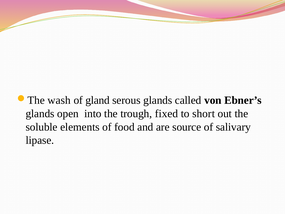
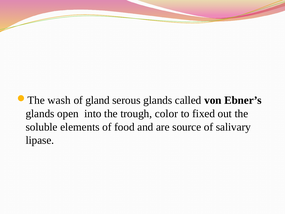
fixed: fixed -> color
short: short -> fixed
